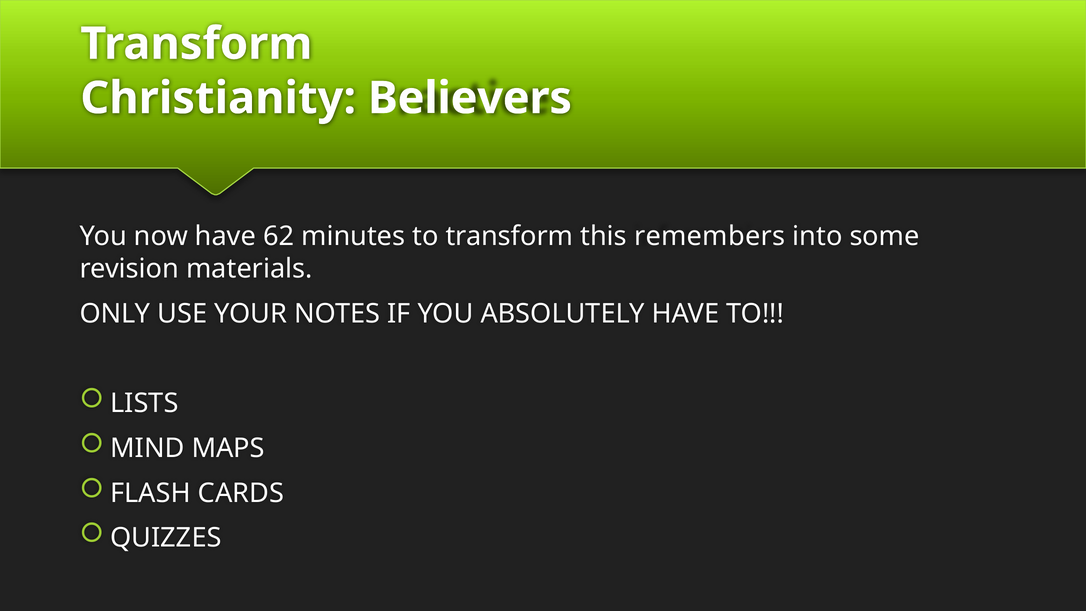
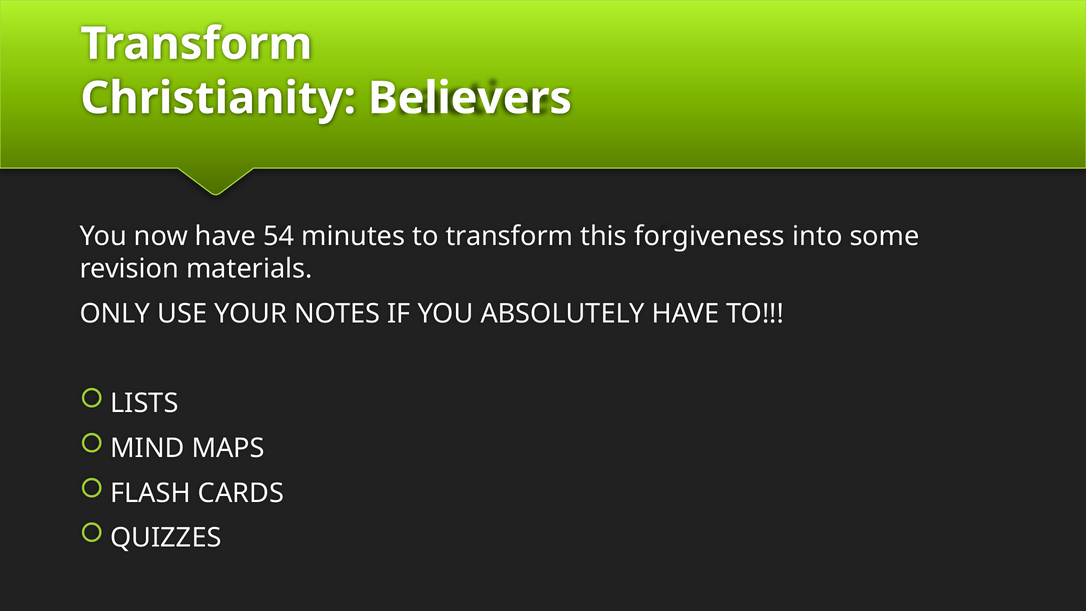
62: 62 -> 54
remembers: remembers -> forgiveness
